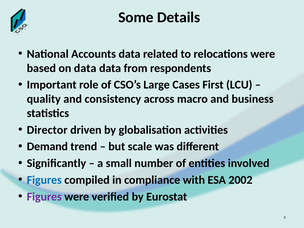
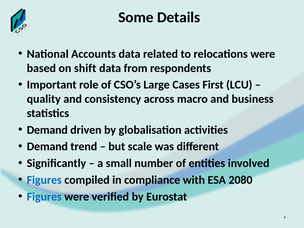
on data: data -> shift
Director at (47, 130): Director -> Demand
2002: 2002 -> 2080
Figures at (44, 197) colour: purple -> blue
